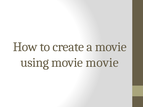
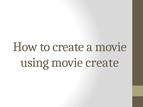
movie movie: movie -> create
